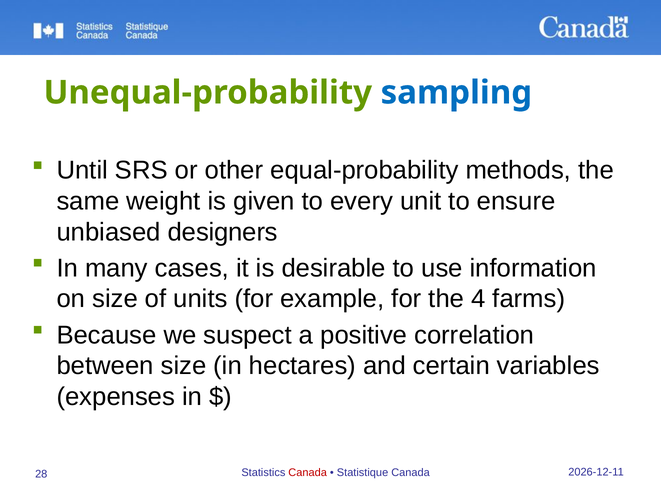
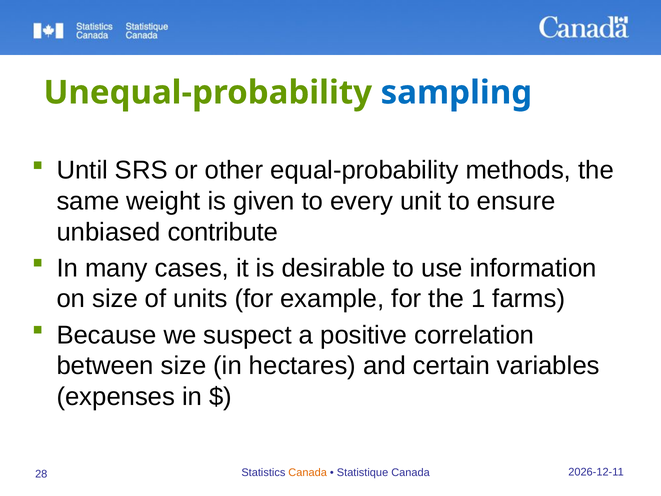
designers: designers -> contribute
4: 4 -> 1
Canada at (308, 472) colour: red -> orange
